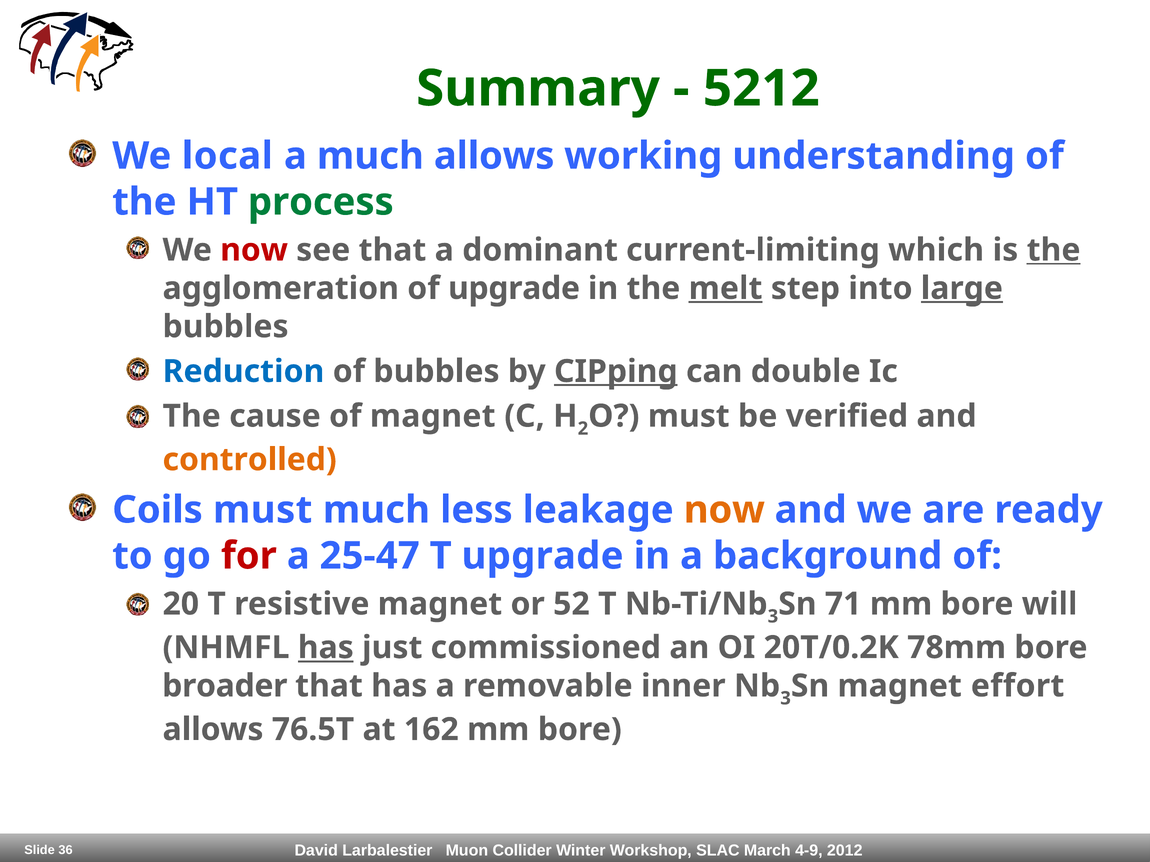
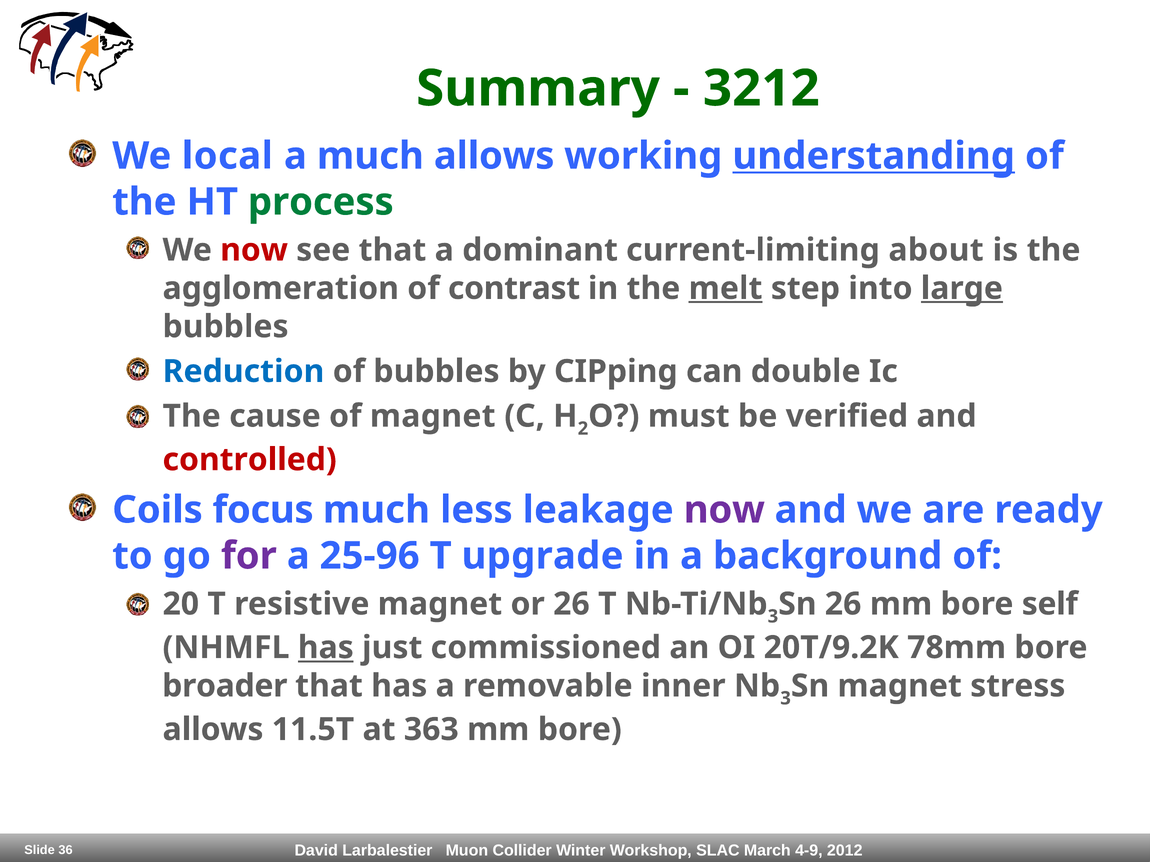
5212: 5212 -> 3212
understanding underline: none -> present
which: which -> about
the at (1054, 250) underline: present -> none
of upgrade: upgrade -> contrast
CIPping underline: present -> none
controlled colour: orange -> red
Coils must: must -> focus
now at (724, 510) colour: orange -> purple
for colour: red -> purple
25-47: 25-47 -> 25-96
or 52: 52 -> 26
71 at (843, 604): 71 -> 26
will: will -> self
20T/0.2K: 20T/0.2K -> 20T/9.2K
effort: effort -> stress
76.5T: 76.5T -> 11.5T
162: 162 -> 363
